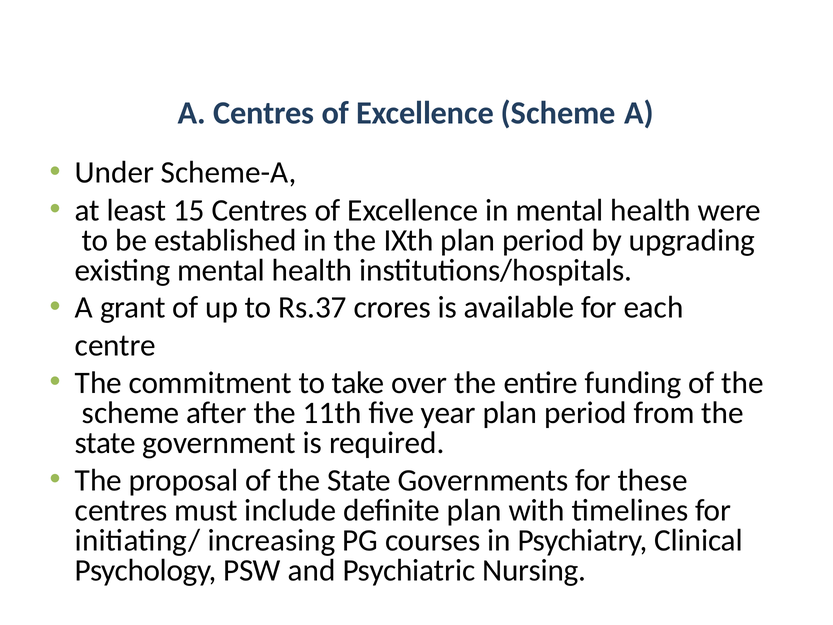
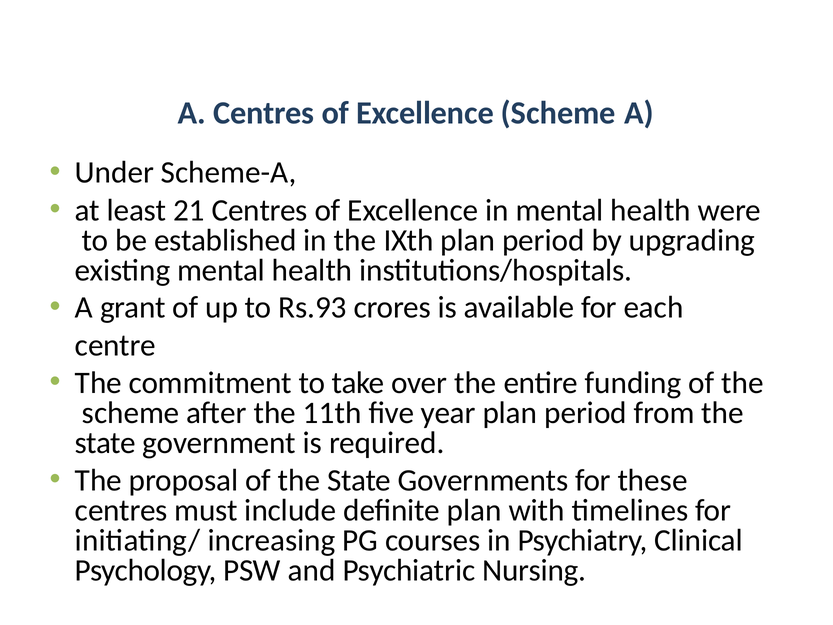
15: 15 -> 21
Rs.37: Rs.37 -> Rs.93
